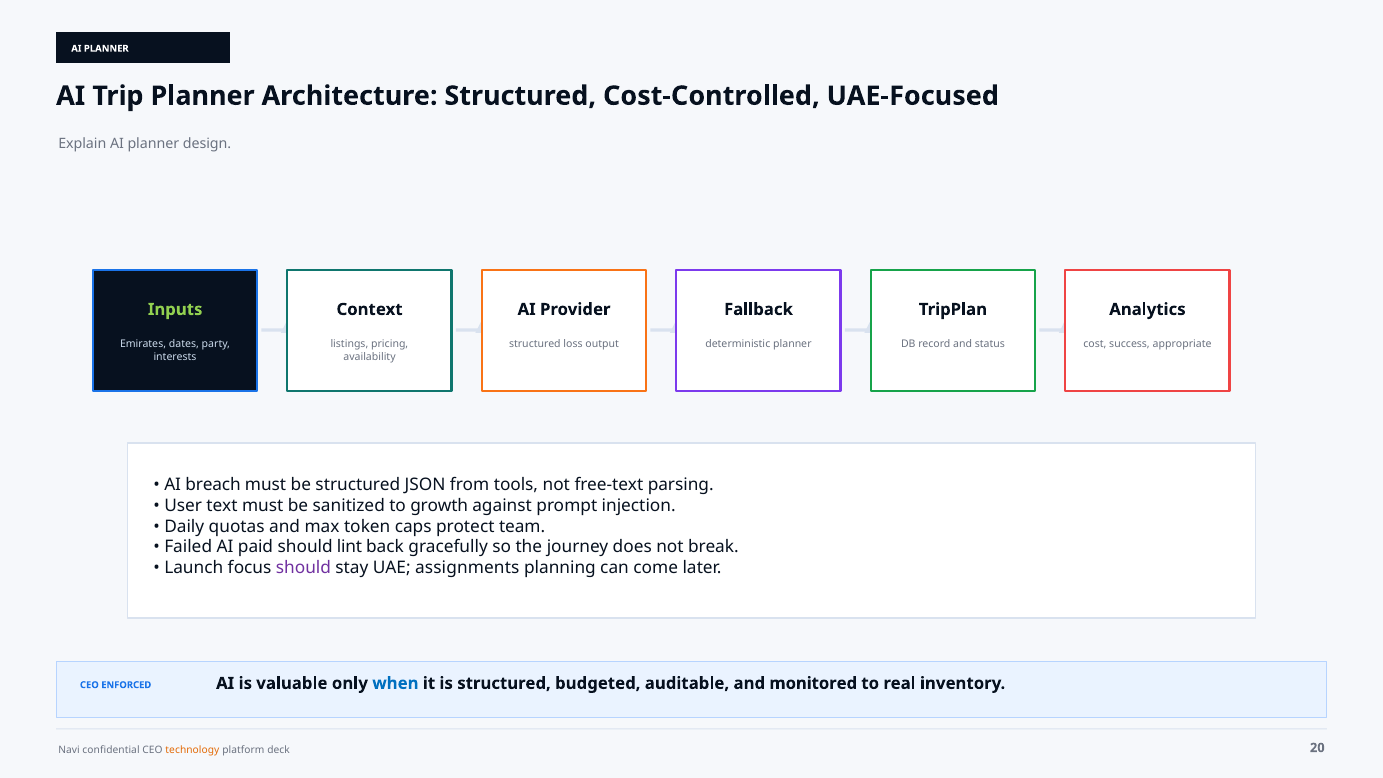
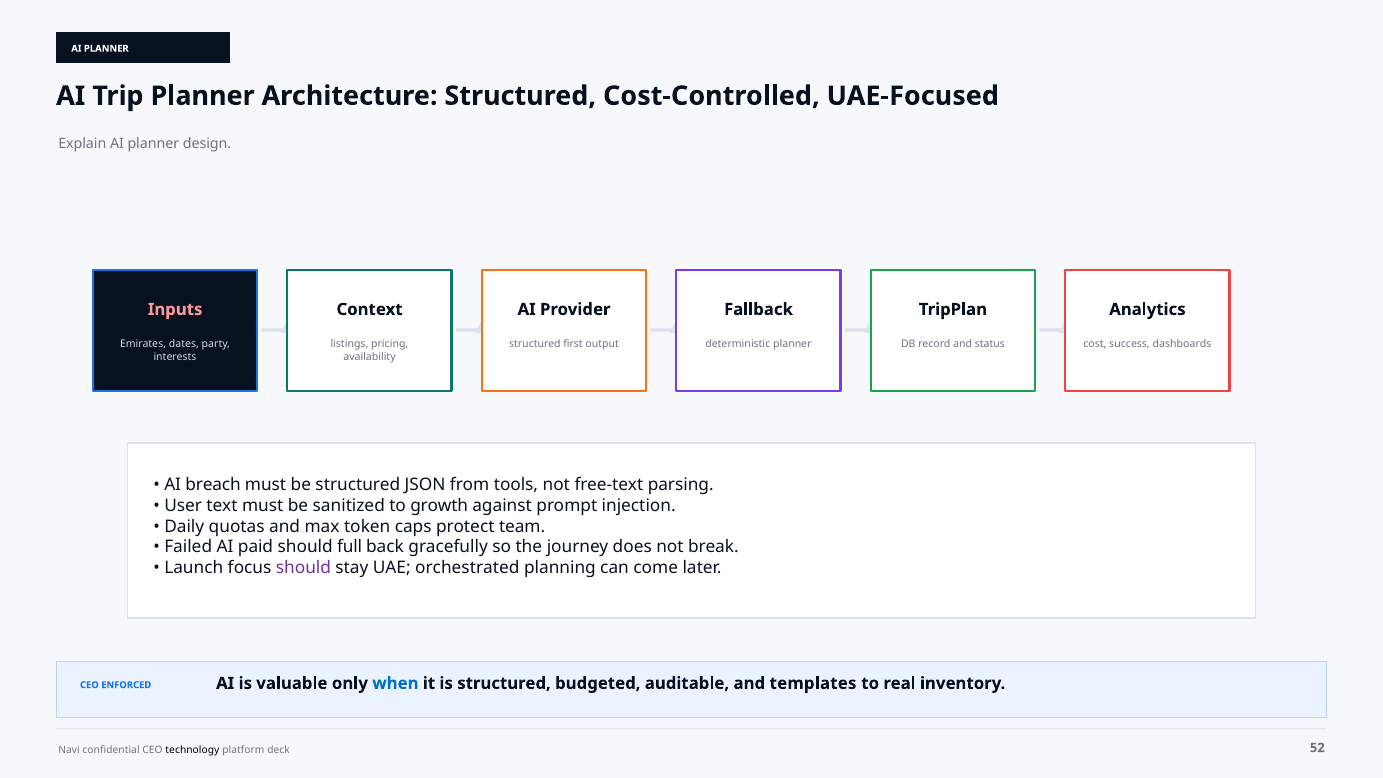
Inputs colour: light green -> pink
loss: loss -> first
appropriate: appropriate -> dashboards
lint: lint -> full
assignments: assignments -> orchestrated
monitored: monitored -> templates
technology colour: orange -> black
20: 20 -> 52
